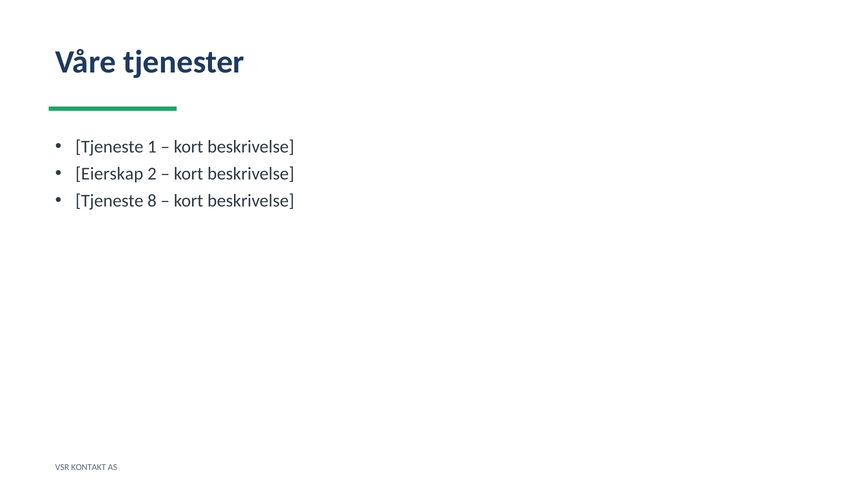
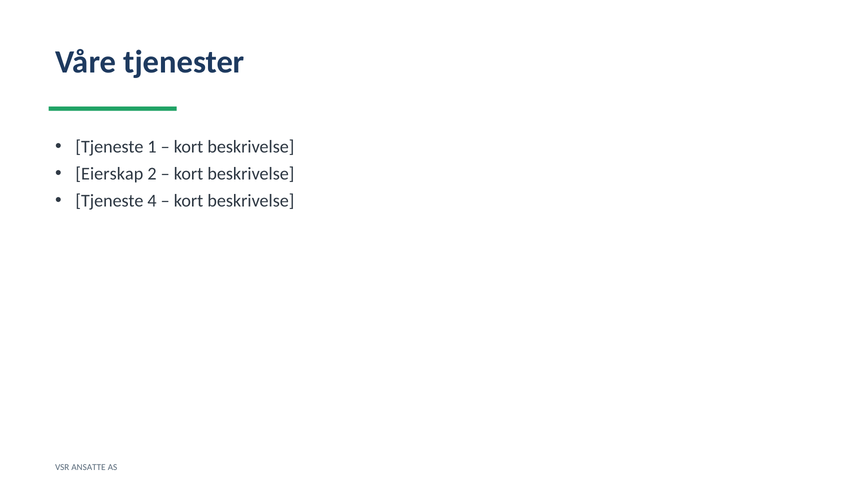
8: 8 -> 4
KONTAKT: KONTAKT -> ANSATTE
